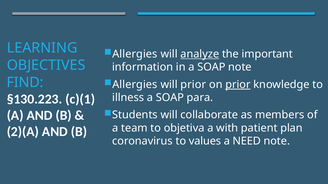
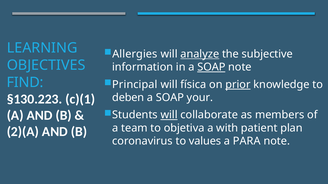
important: important -> subjective
SOAP at (211, 67) underline: none -> present
Allergies at (135, 85): Allergies -> Principal
will prior: prior -> física
illness: illness -> deben
para: para -> your
will at (169, 115) underline: none -> present
NEED: NEED -> PARA
